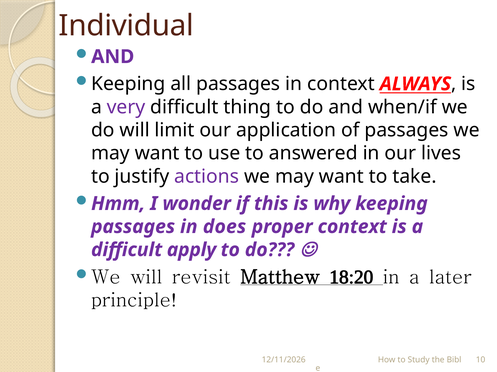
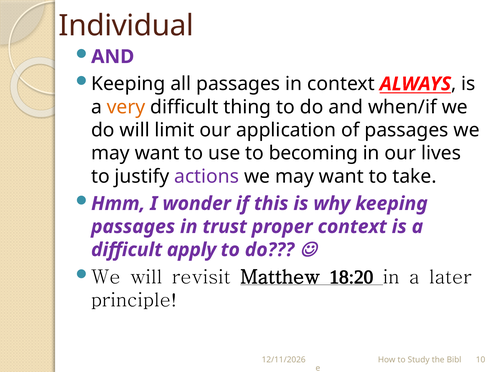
very colour: purple -> orange
answered: answered -> becoming
does: does -> trust
